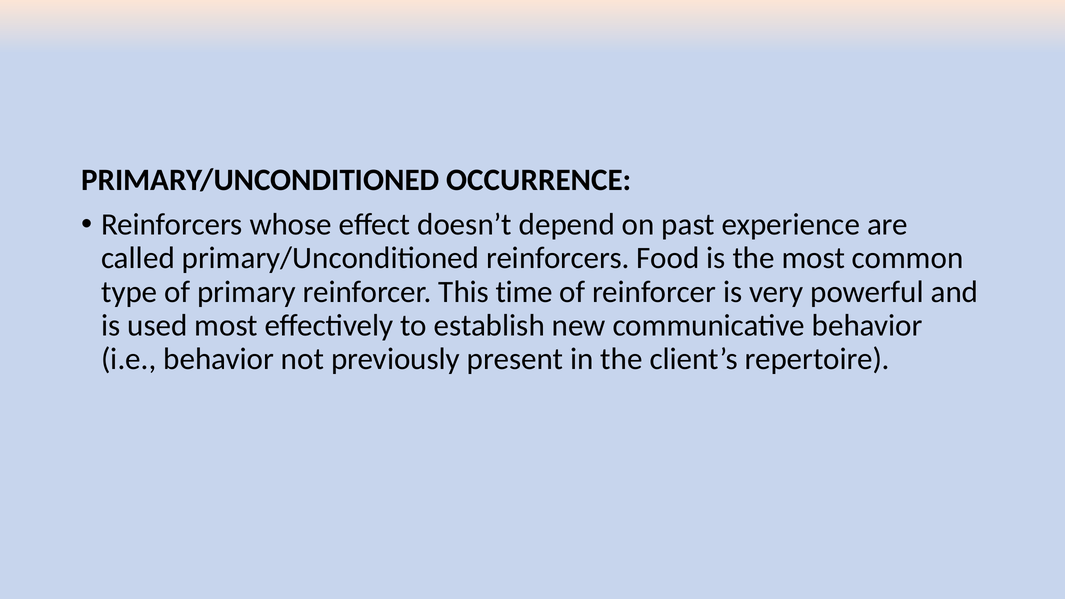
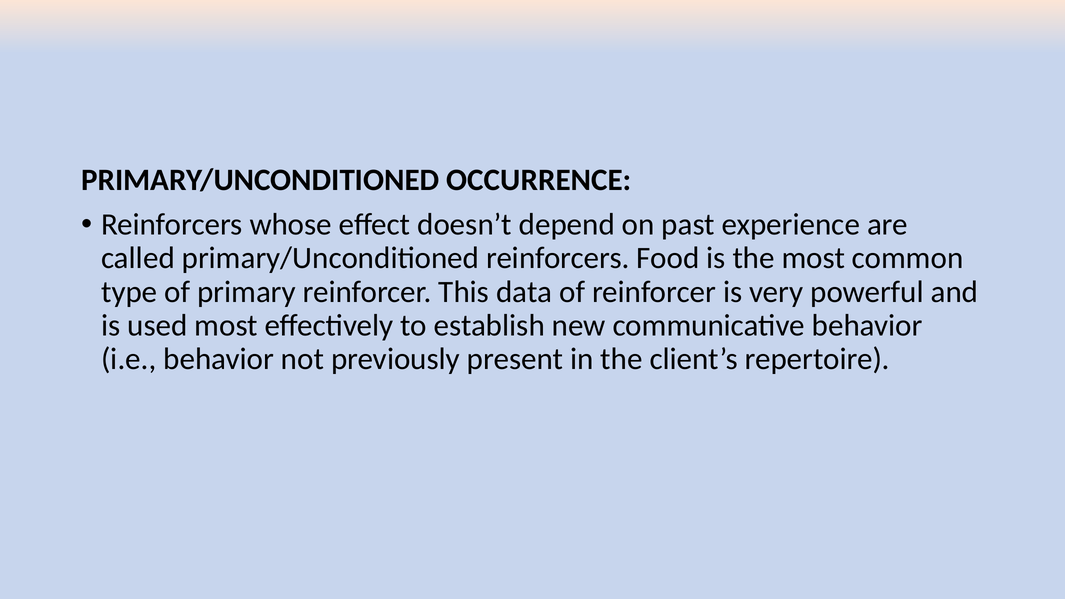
time: time -> data
